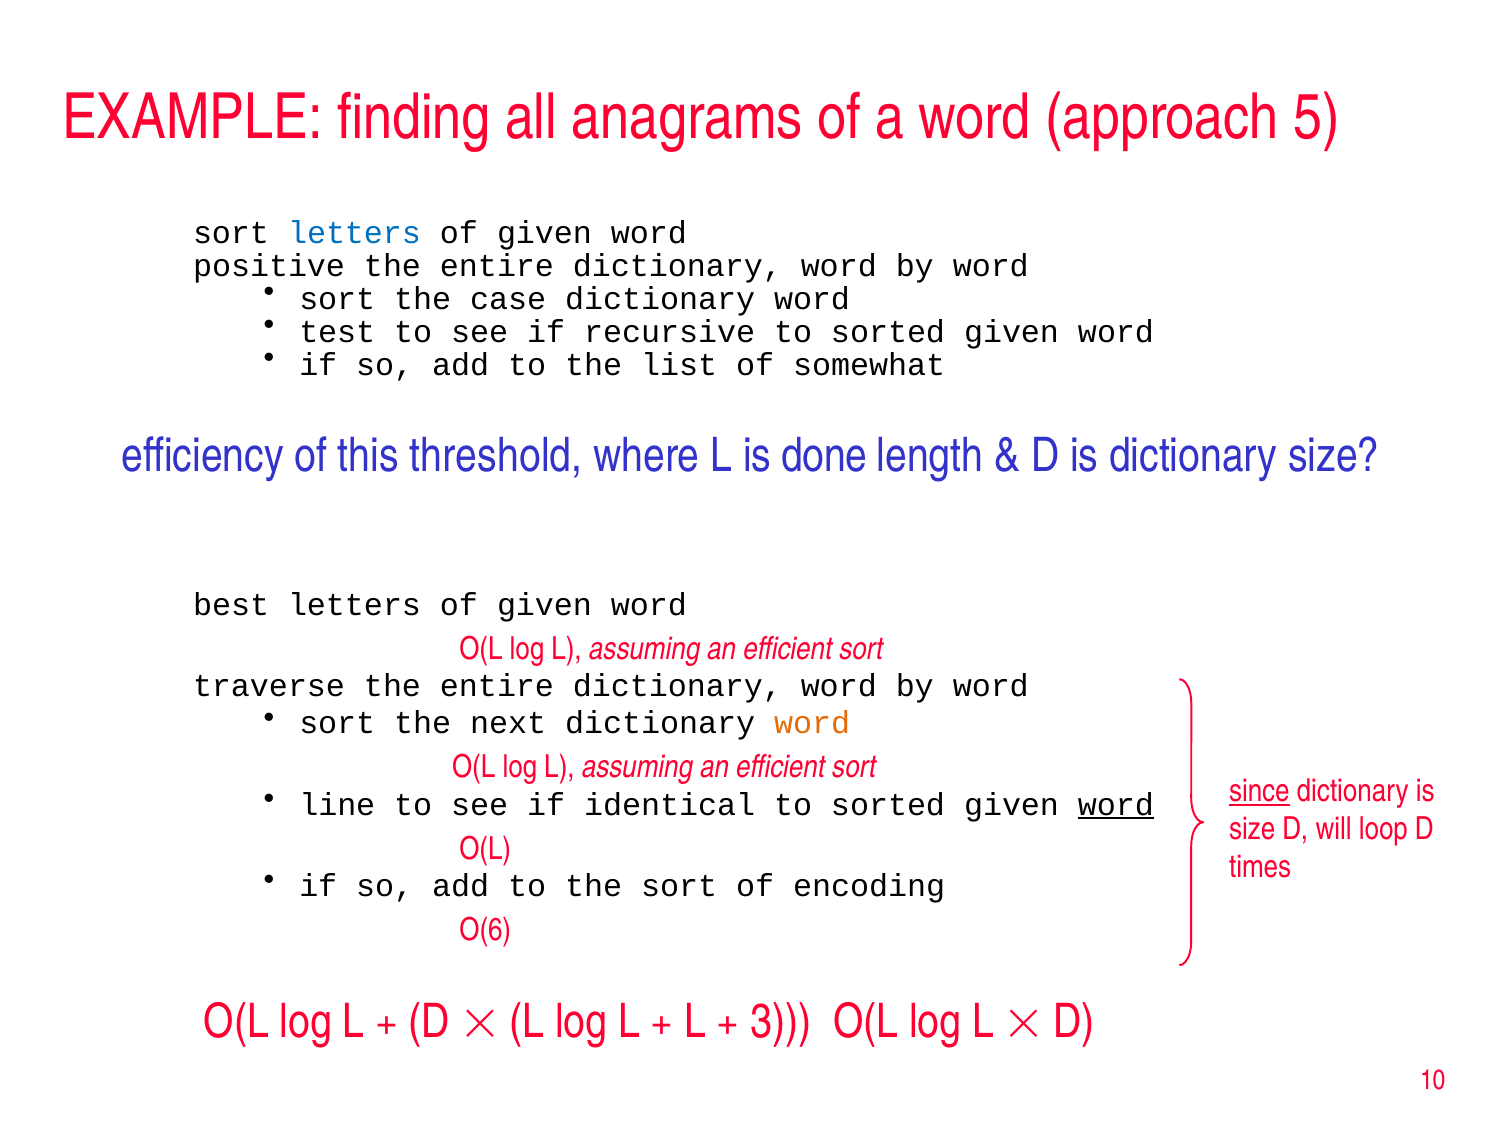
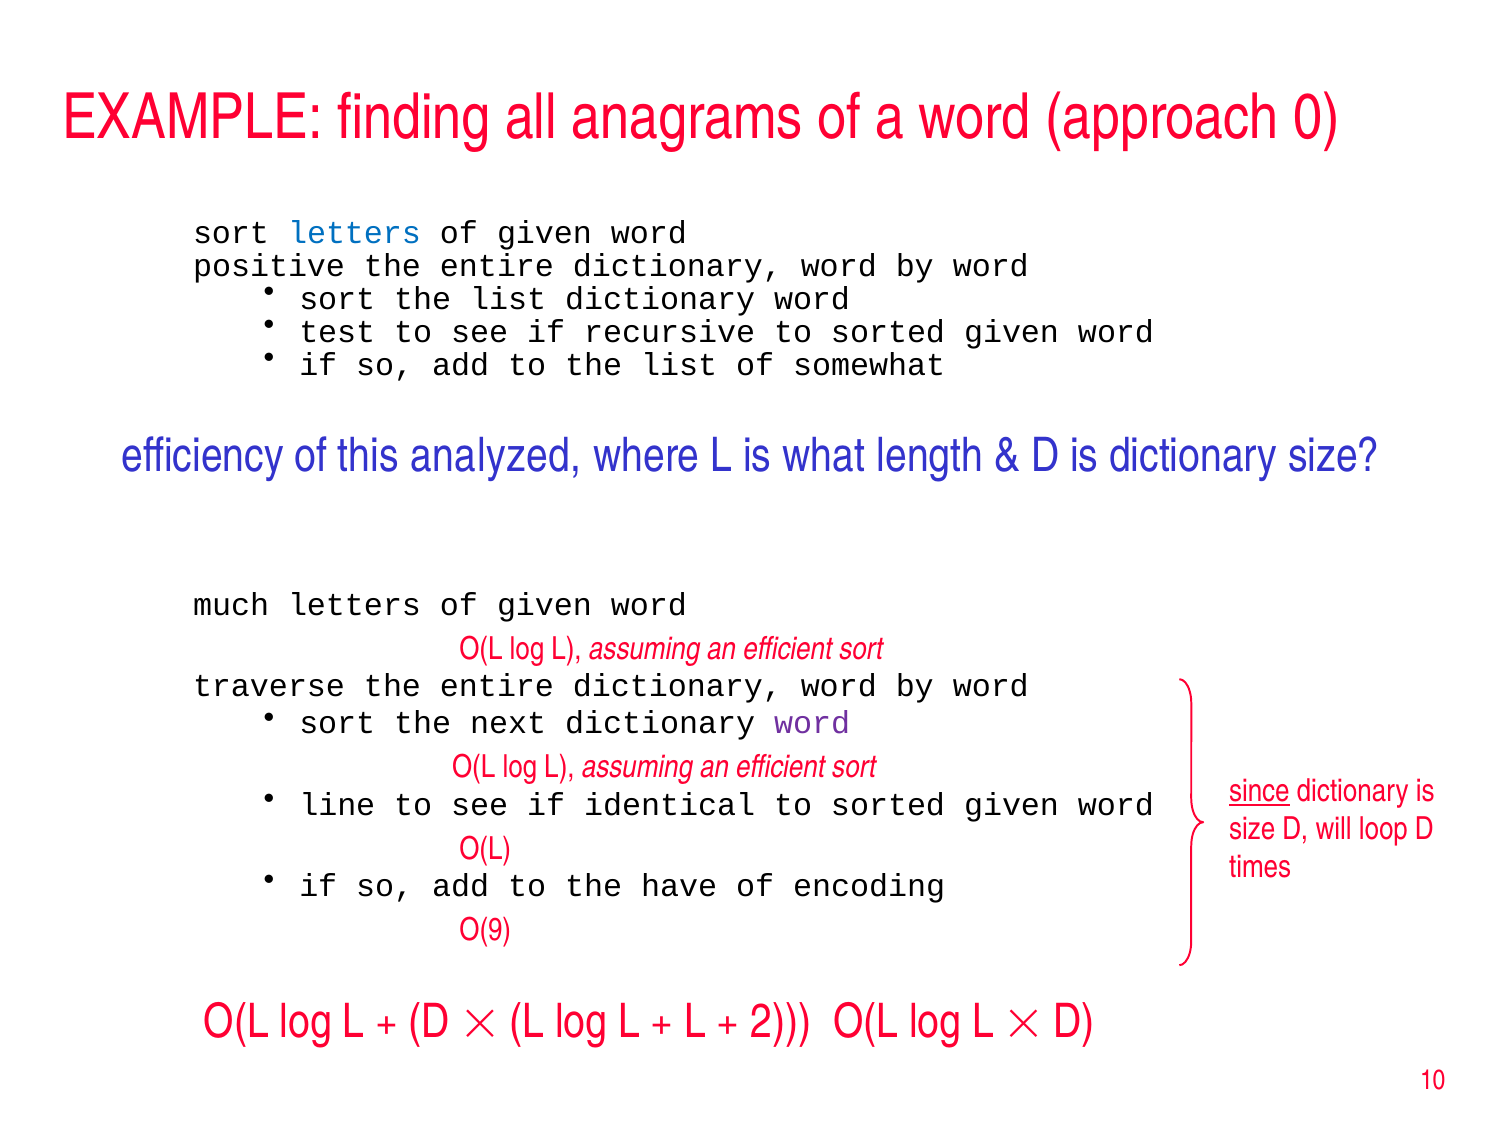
5: 5 -> 0
sort the case: case -> list
threshold: threshold -> analyzed
done: done -> what
best: best -> much
word at (812, 723) colour: orange -> purple
word at (1116, 804) underline: present -> none
the sort: sort -> have
O(6: O(6 -> O(9
3: 3 -> 2
